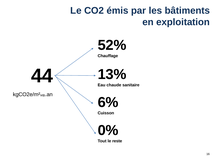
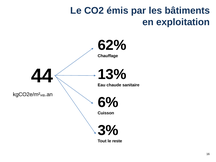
52%: 52% -> 62%
0%: 0% -> 3%
